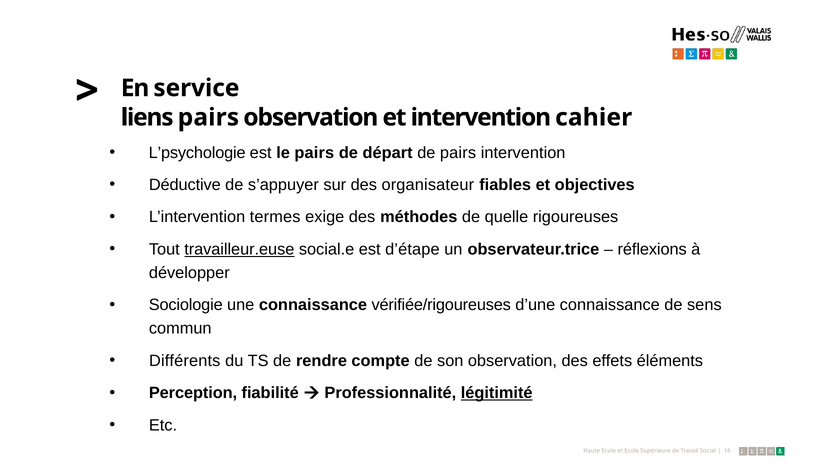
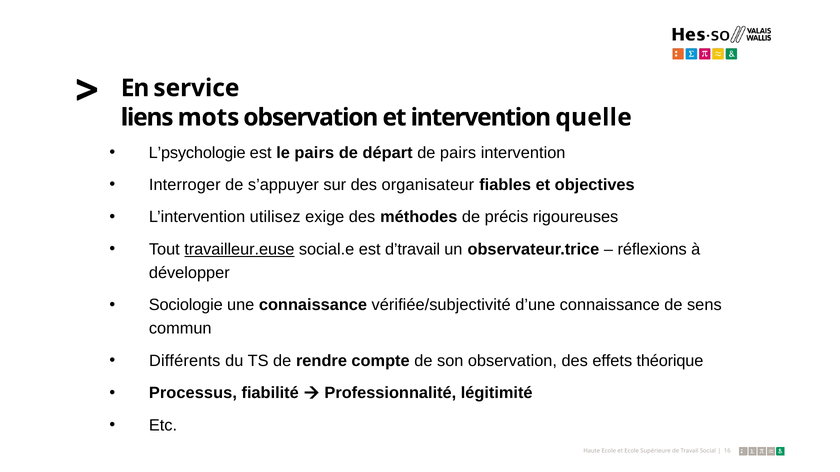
liens pairs: pairs -> mots
cahier: cahier -> quelle
Déductive: Déductive -> Interroger
termes: termes -> utilisez
quelle: quelle -> précis
d’étape: d’étape -> d’travail
vérifiée/rigoureuses: vérifiée/rigoureuses -> vérifiée/subjectivité
éléments: éléments -> théorique
Perception: Perception -> Processus
légitimité underline: present -> none
